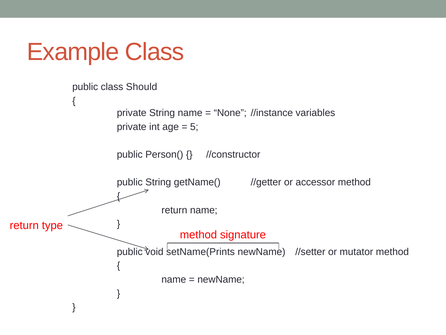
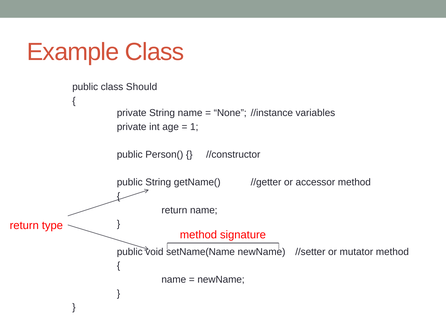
5: 5 -> 1
setName(Prints: setName(Prints -> setName(Name
